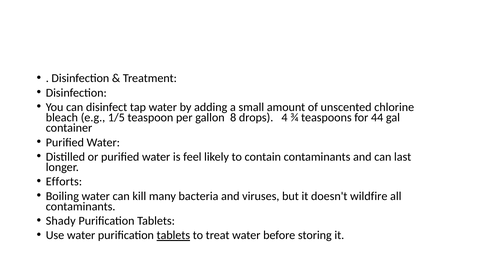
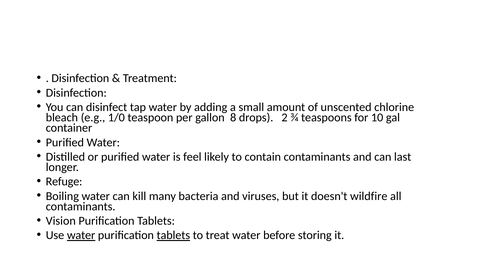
1/5: 1/5 -> 1/0
4: 4 -> 2
44: 44 -> 10
Efforts: Efforts -> Refuge
Shady: Shady -> Vision
water at (81, 235) underline: none -> present
